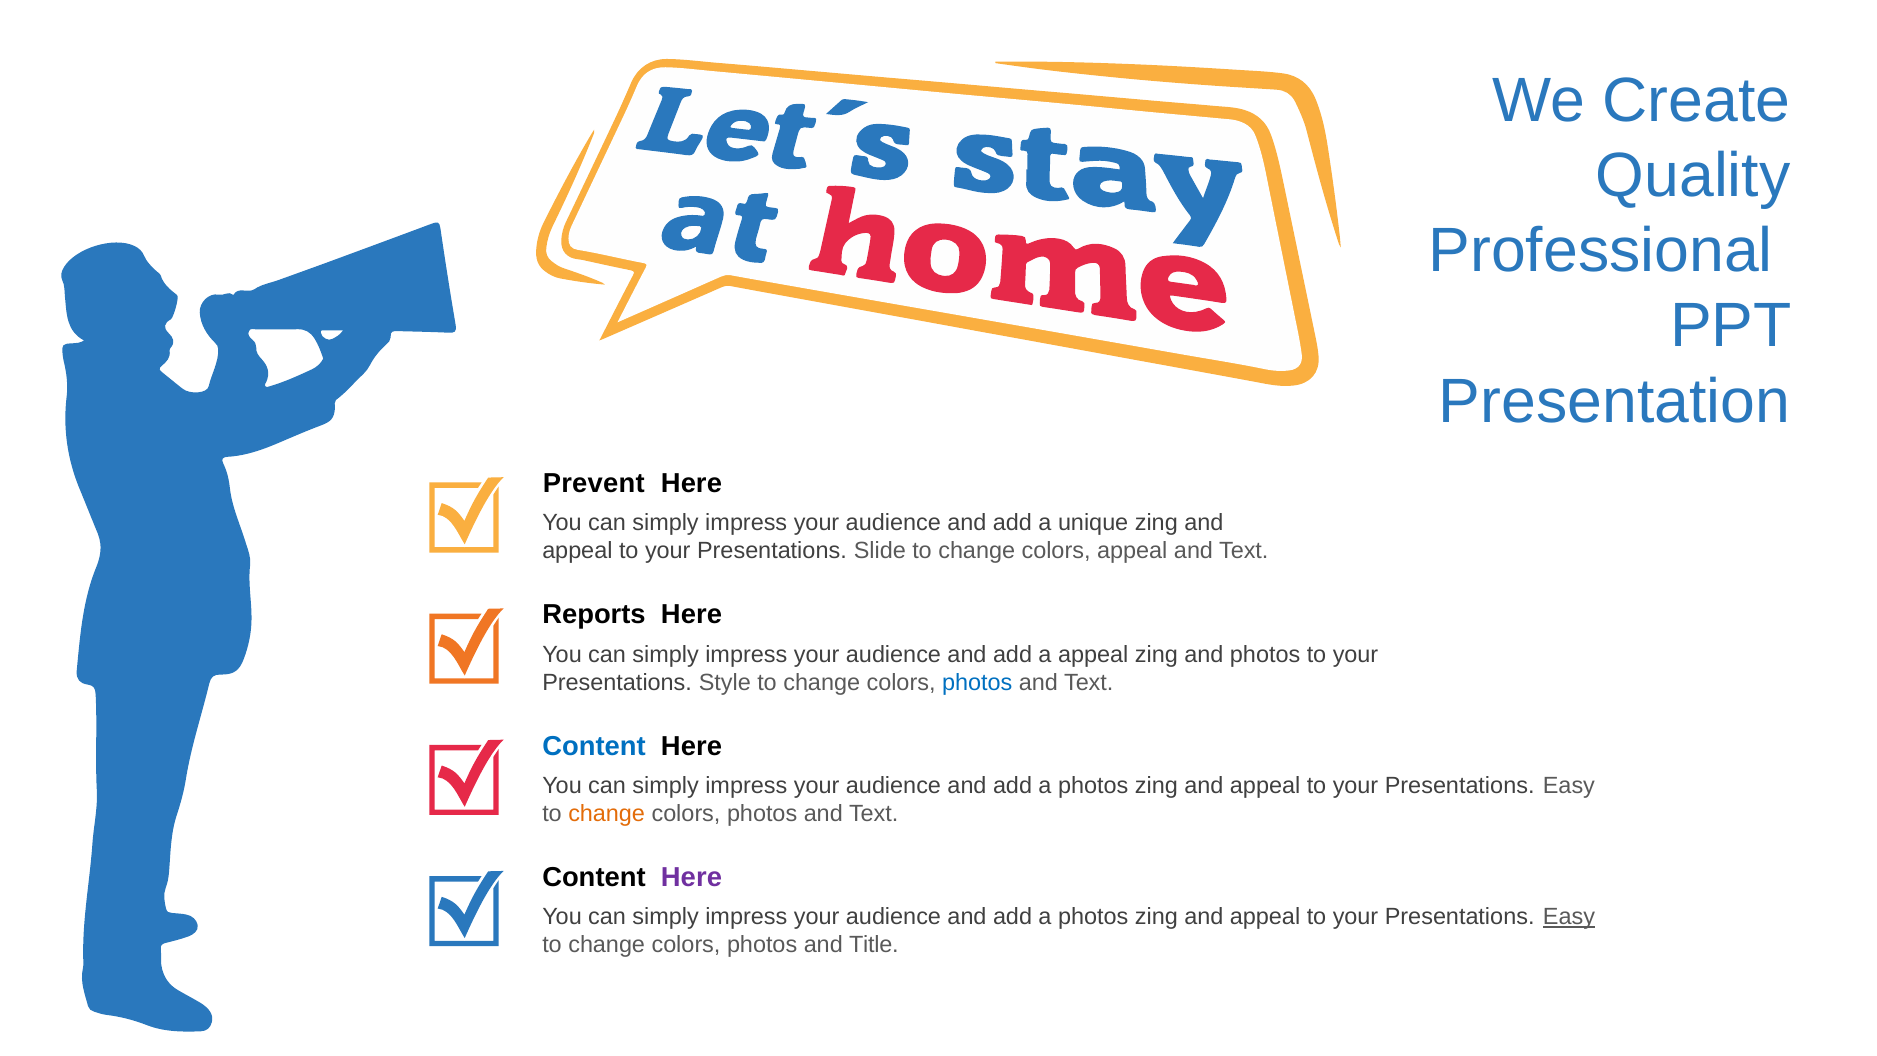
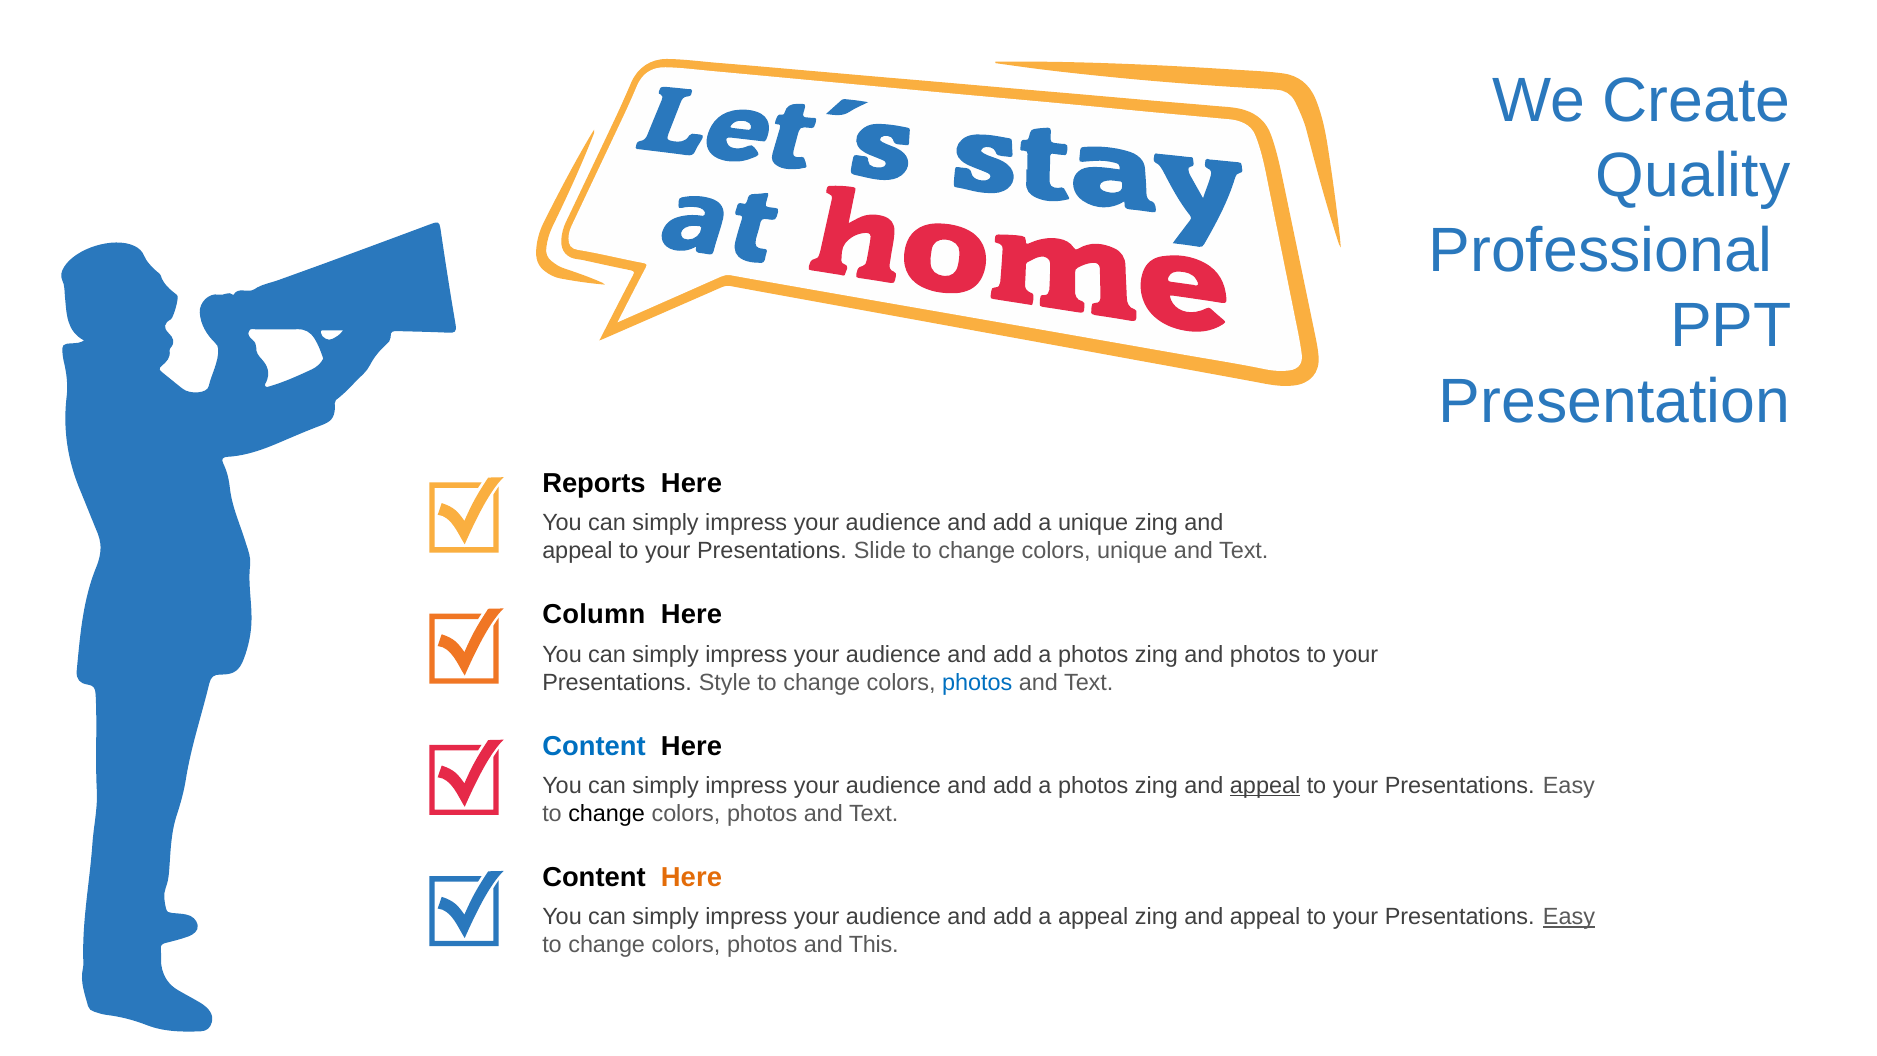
Prevent: Prevent -> Reports
colors appeal: appeal -> unique
Reports: Reports -> Column
appeal at (1093, 654): appeal -> photos
appeal at (1265, 785) underline: none -> present
change at (607, 814) colour: orange -> black
Here at (691, 877) colour: purple -> orange
photos at (1093, 917): photos -> appeal
Title: Title -> This
